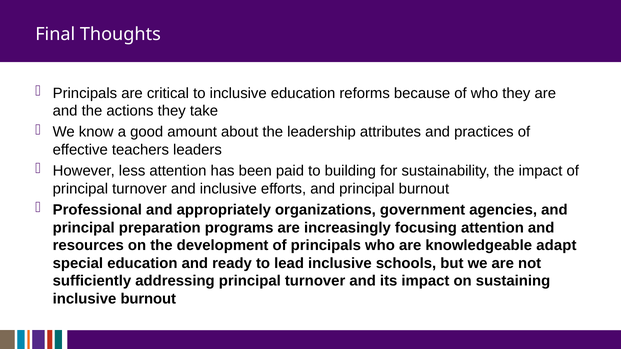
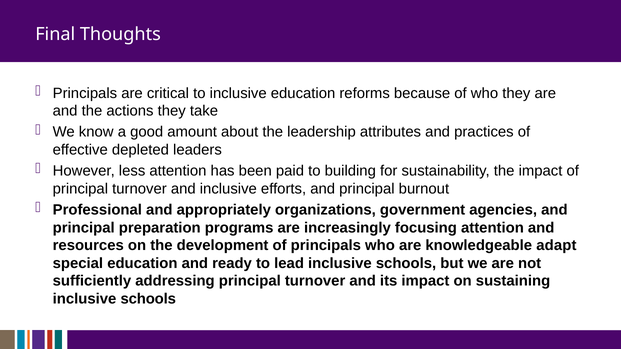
teachers: teachers -> depleted
burnout at (148, 299): burnout -> schools
